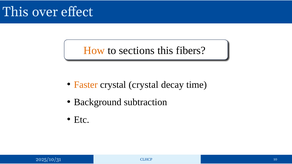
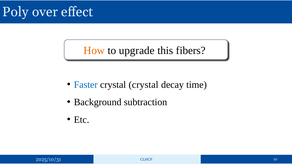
This at (15, 12): This -> Poly
sections: sections -> upgrade
Faster colour: orange -> blue
